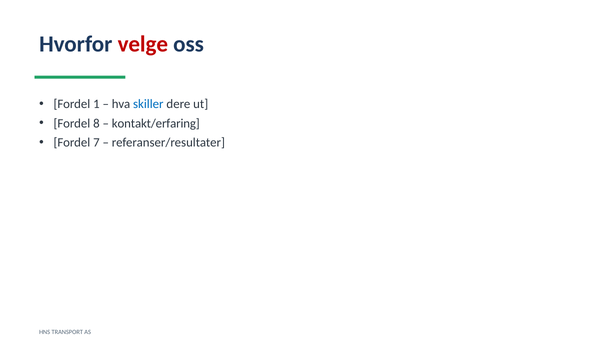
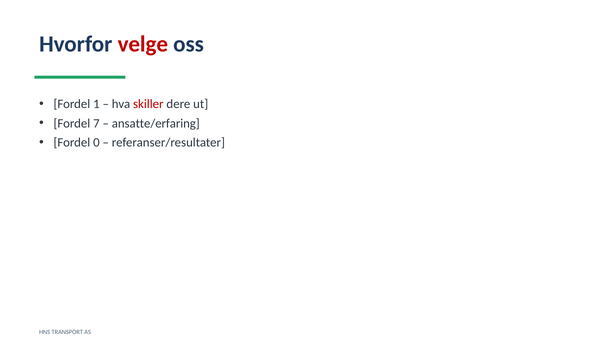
skiller colour: blue -> red
8: 8 -> 7
kontakt/erfaring: kontakt/erfaring -> ansatte/erfaring
7: 7 -> 0
